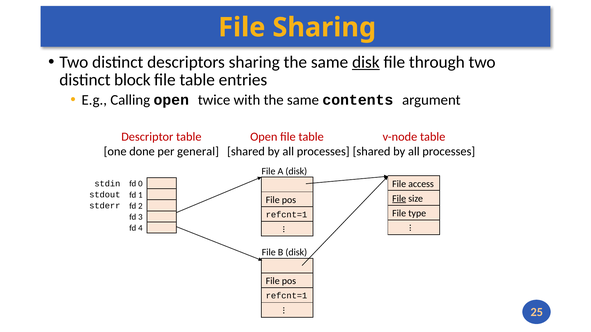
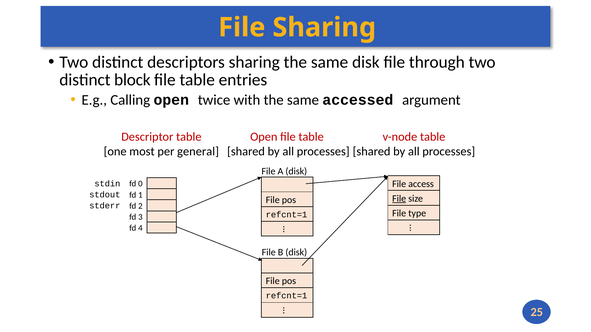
disk at (366, 62) underline: present -> none
contents: contents -> accessed
done: done -> most
